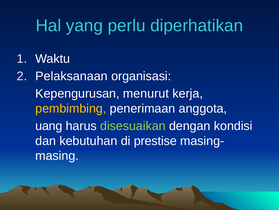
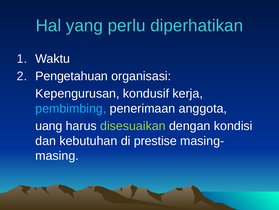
Pelaksanaan: Pelaksanaan -> Pengetahuan
menurut: menurut -> kondusif
pembimbing colour: yellow -> light blue
